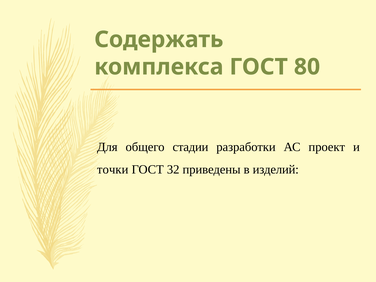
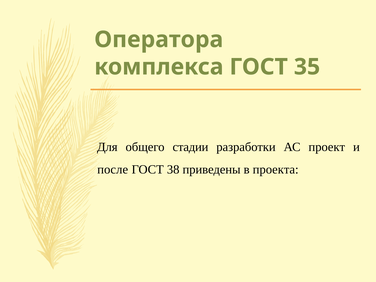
Содержать: Содержать -> Оператора
80: 80 -> 35
точки: точки -> после
32: 32 -> 38
изделий: изделий -> проекта
